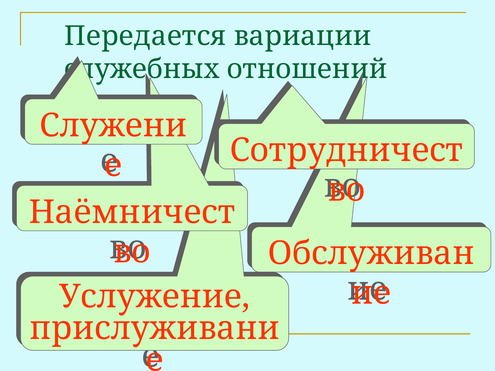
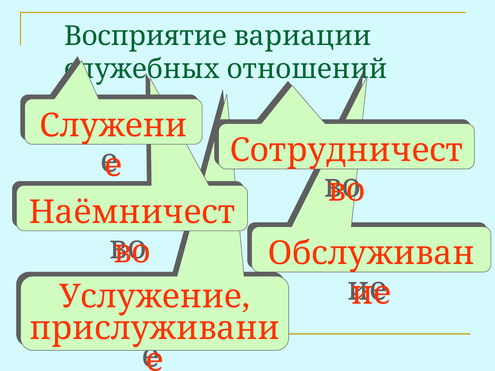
Передается: Передается -> Восприятие
